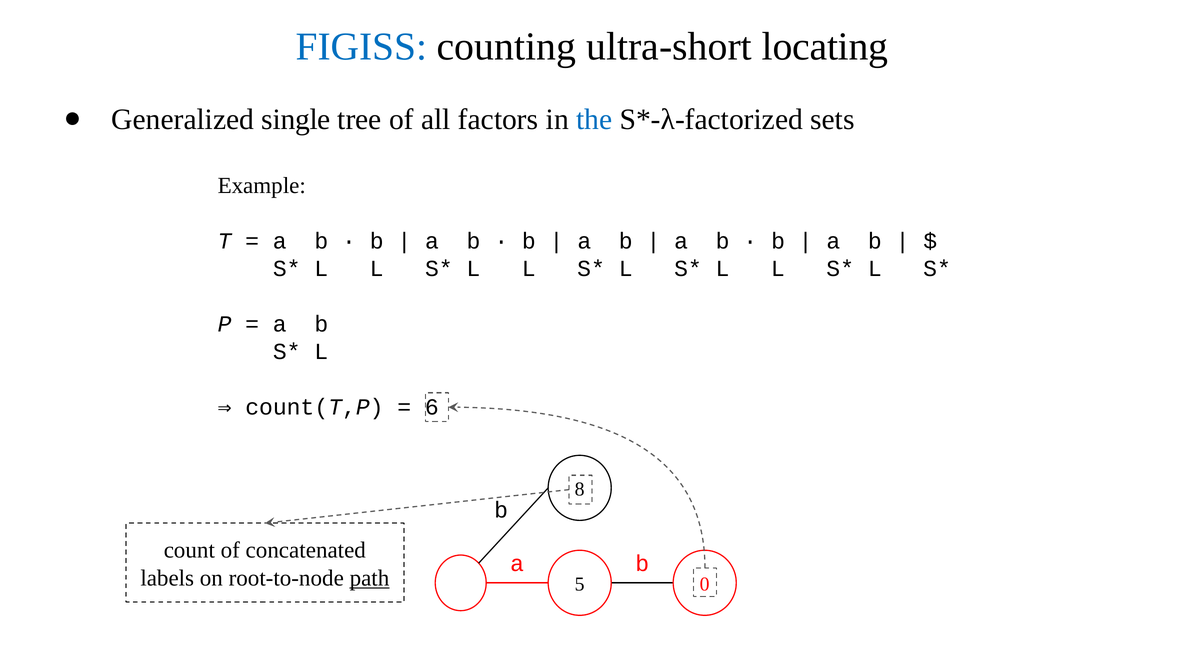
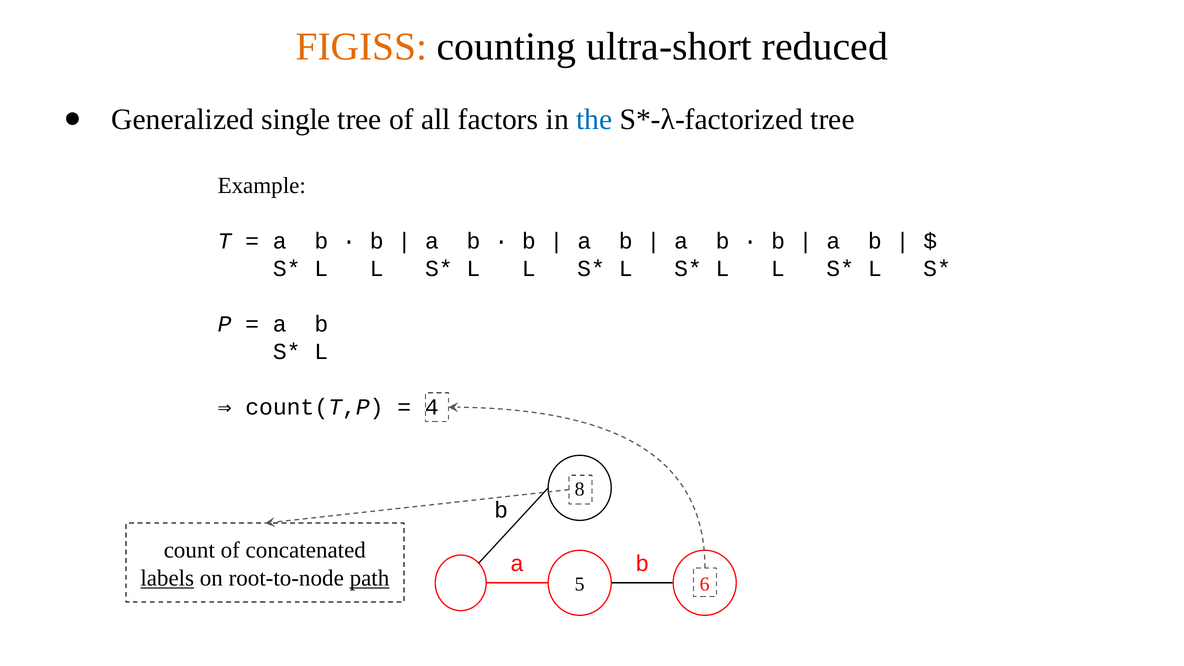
FIGISS colour: blue -> orange
locating: locating -> reduced
sets at (833, 119): sets -> tree
6: 6 -> 4
labels underline: none -> present
0: 0 -> 6
